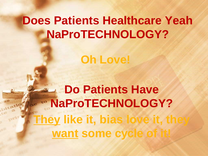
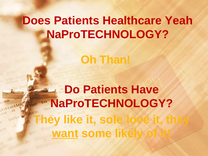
Oh Love: Love -> Than
They at (47, 120) underline: present -> none
bias: bias -> sole
cycle: cycle -> likely
